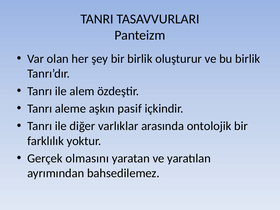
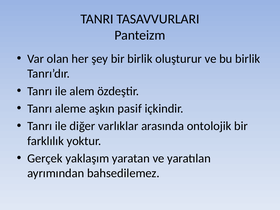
olmasını: olmasını -> yaklaşım
